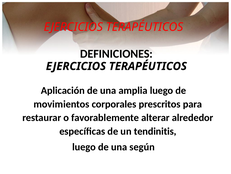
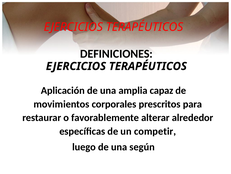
amplia luego: luego -> capaz
tendinitis: tendinitis -> competir
